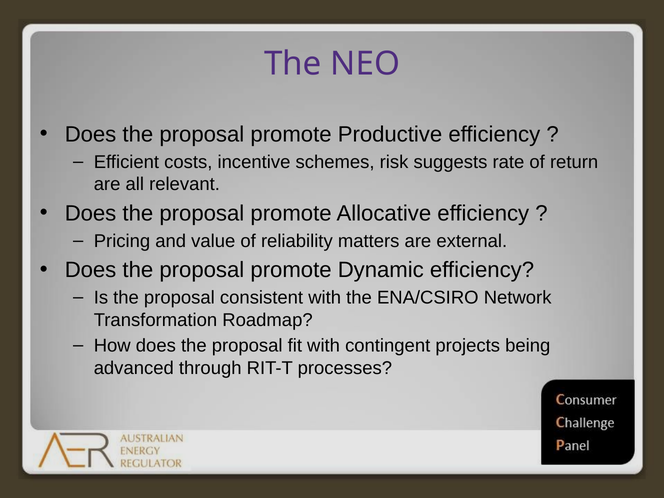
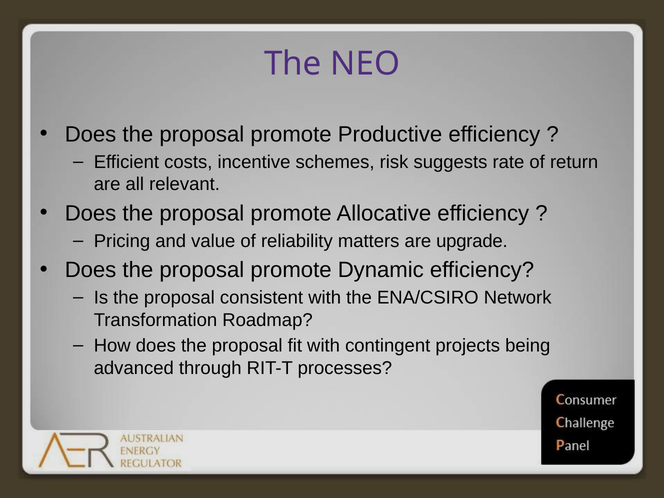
external: external -> upgrade
